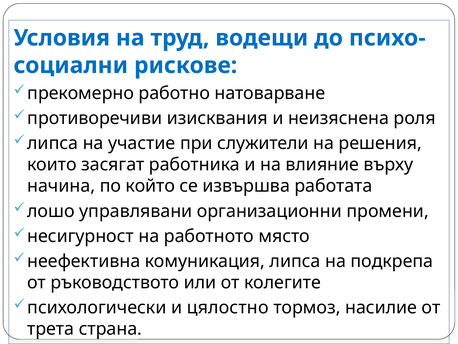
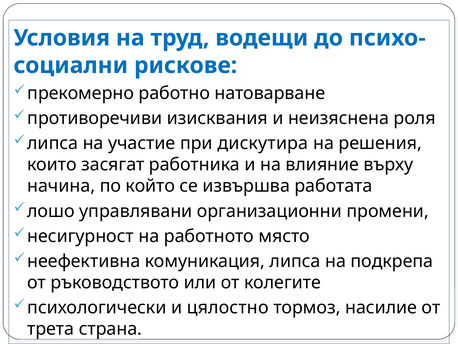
служители: служители -> дискутира
